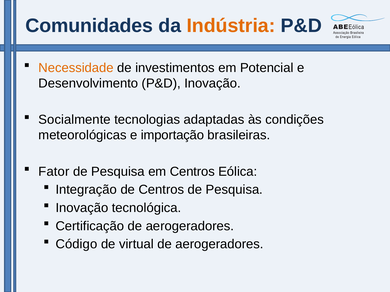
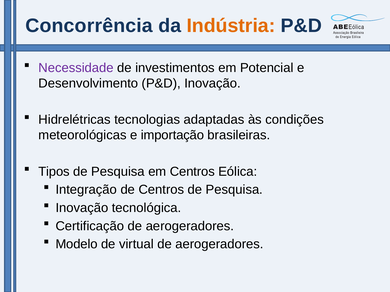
Comunidades: Comunidades -> Concorrência
Necessidade colour: orange -> purple
Socialmente: Socialmente -> Hidrelétricas
Fator: Fator -> Tipos
Código: Código -> Modelo
